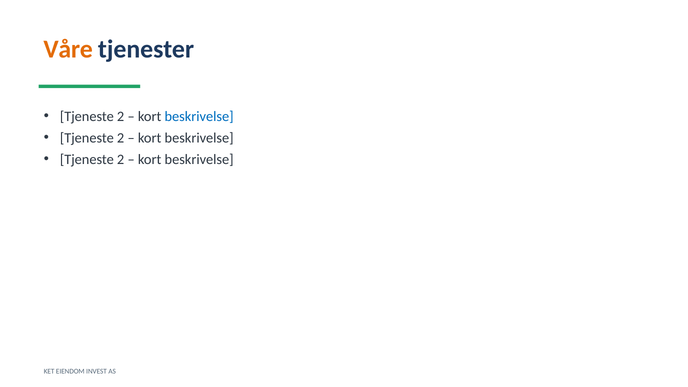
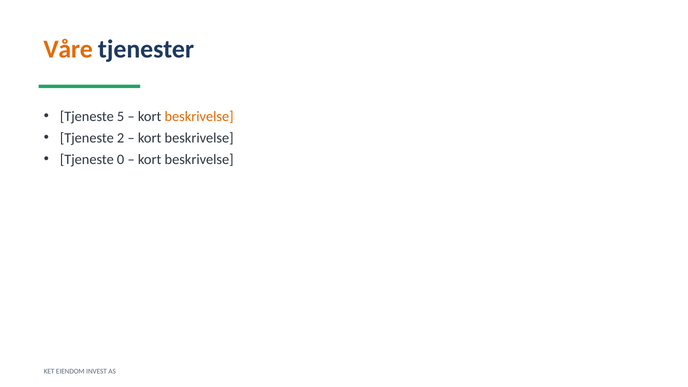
2 at (121, 117): 2 -> 5
beskrivelse at (199, 117) colour: blue -> orange
2 at (121, 160): 2 -> 0
